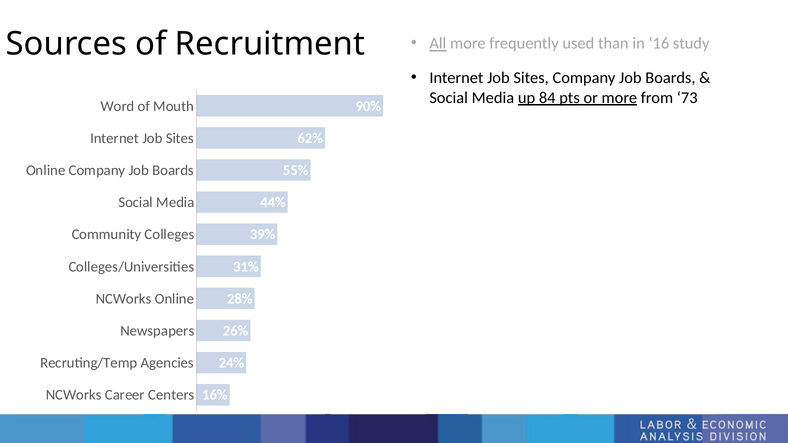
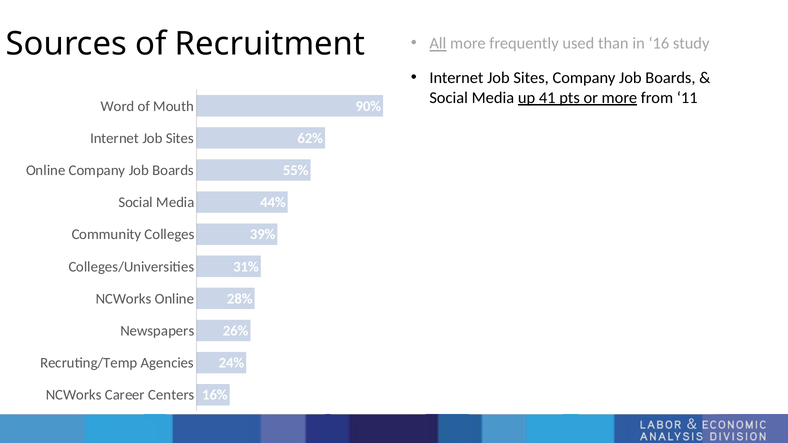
84: 84 -> 41
73: 73 -> 11
